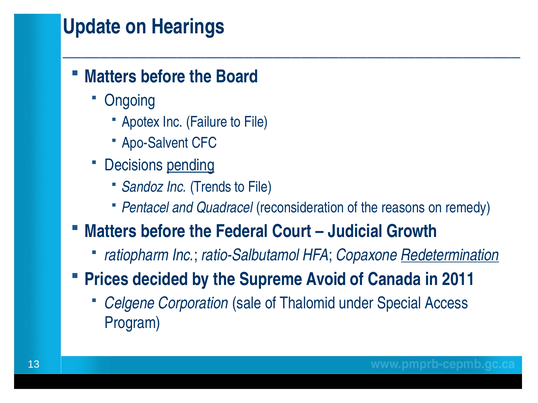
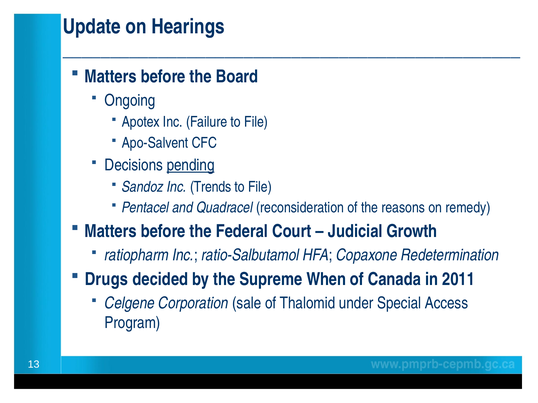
Redetermination underline: present -> none
Prices: Prices -> Drugs
Avoid: Avoid -> When
